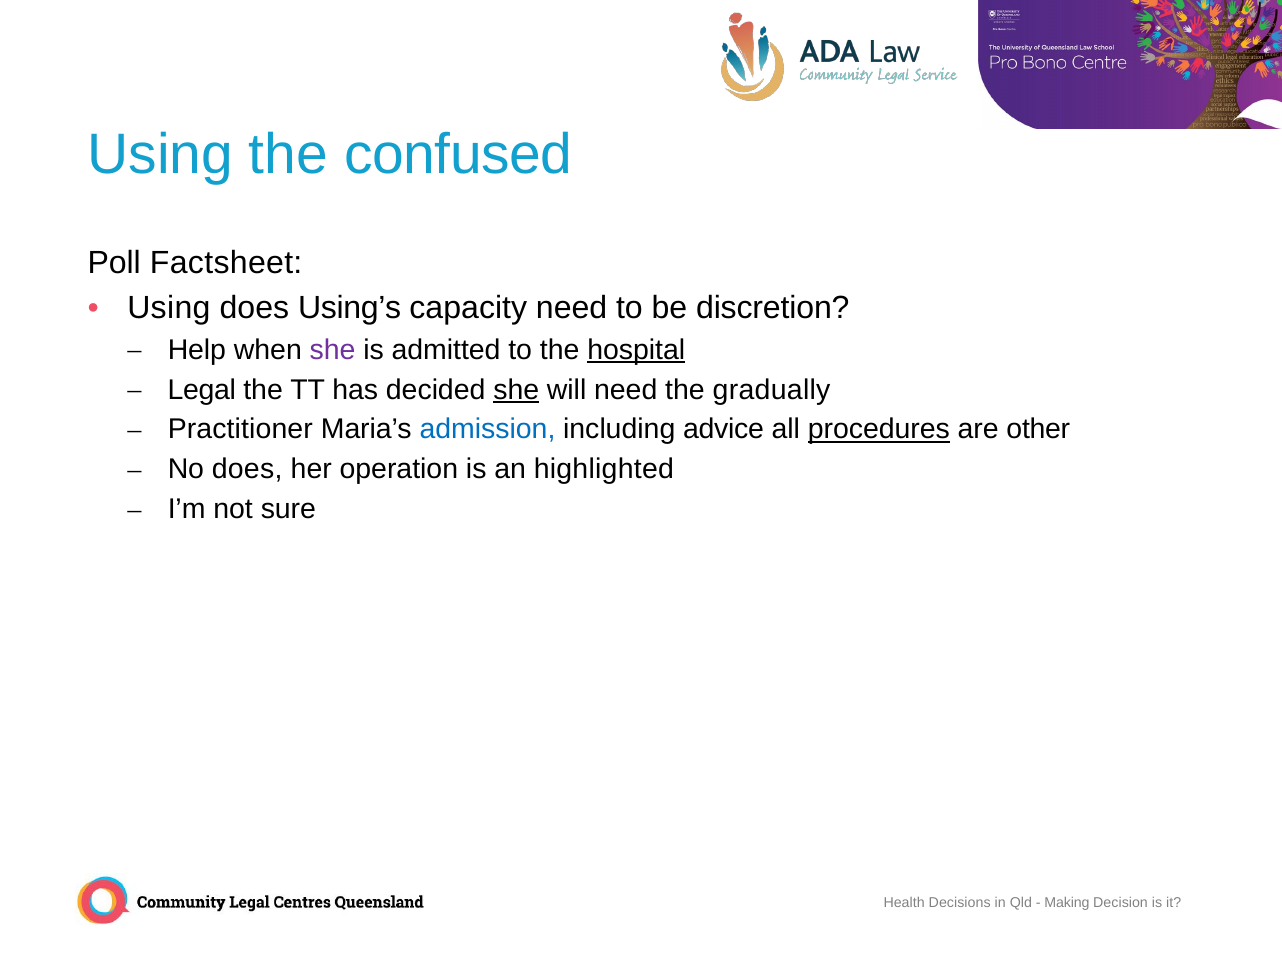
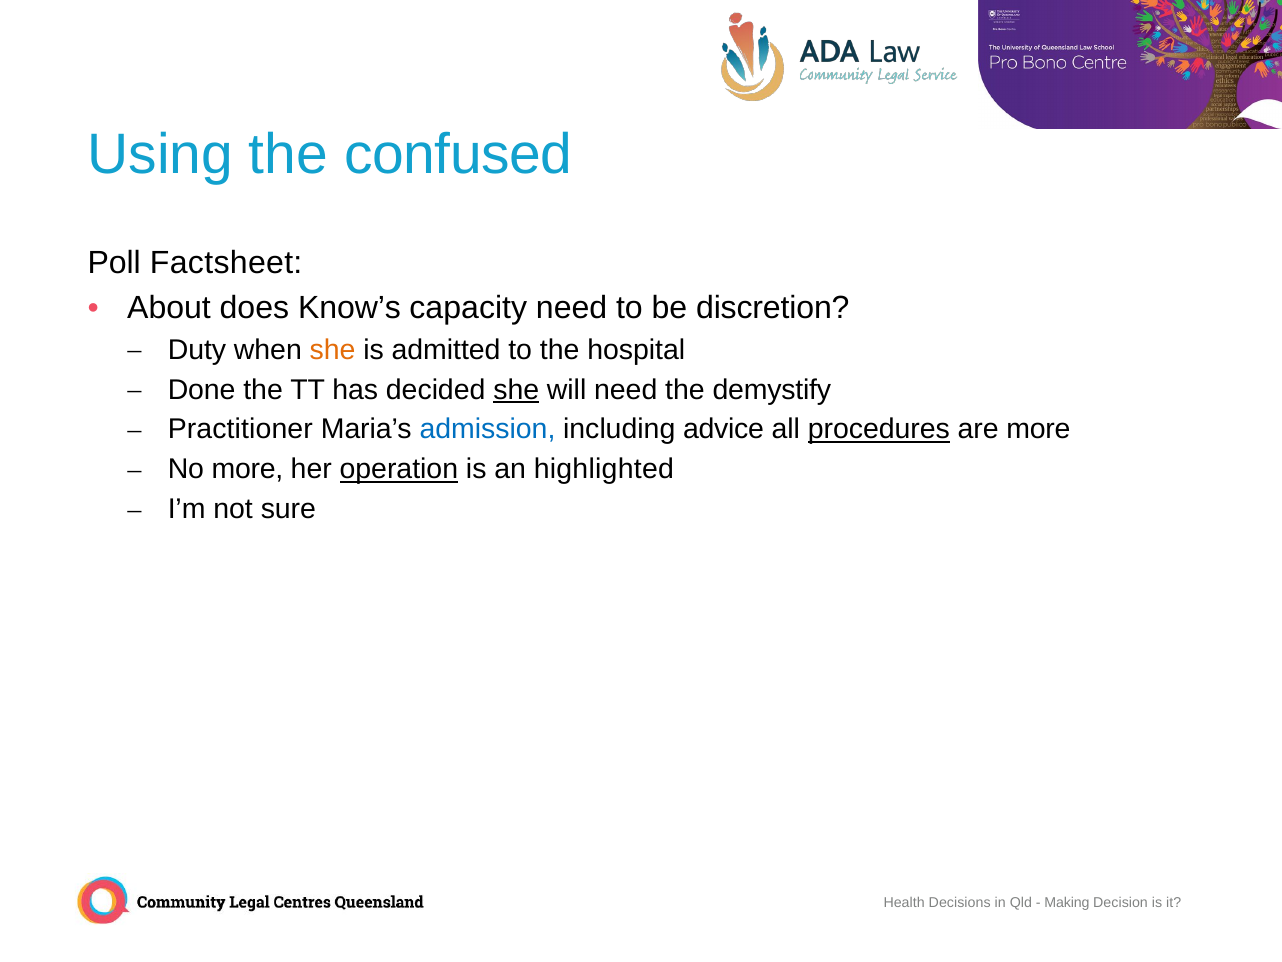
Using at (169, 308): Using -> About
Using’s: Using’s -> Know’s
Help: Help -> Duty
she at (333, 350) colour: purple -> orange
hospital underline: present -> none
Legal: Legal -> Done
gradually: gradually -> demystify
are other: other -> more
No does: does -> more
operation underline: none -> present
